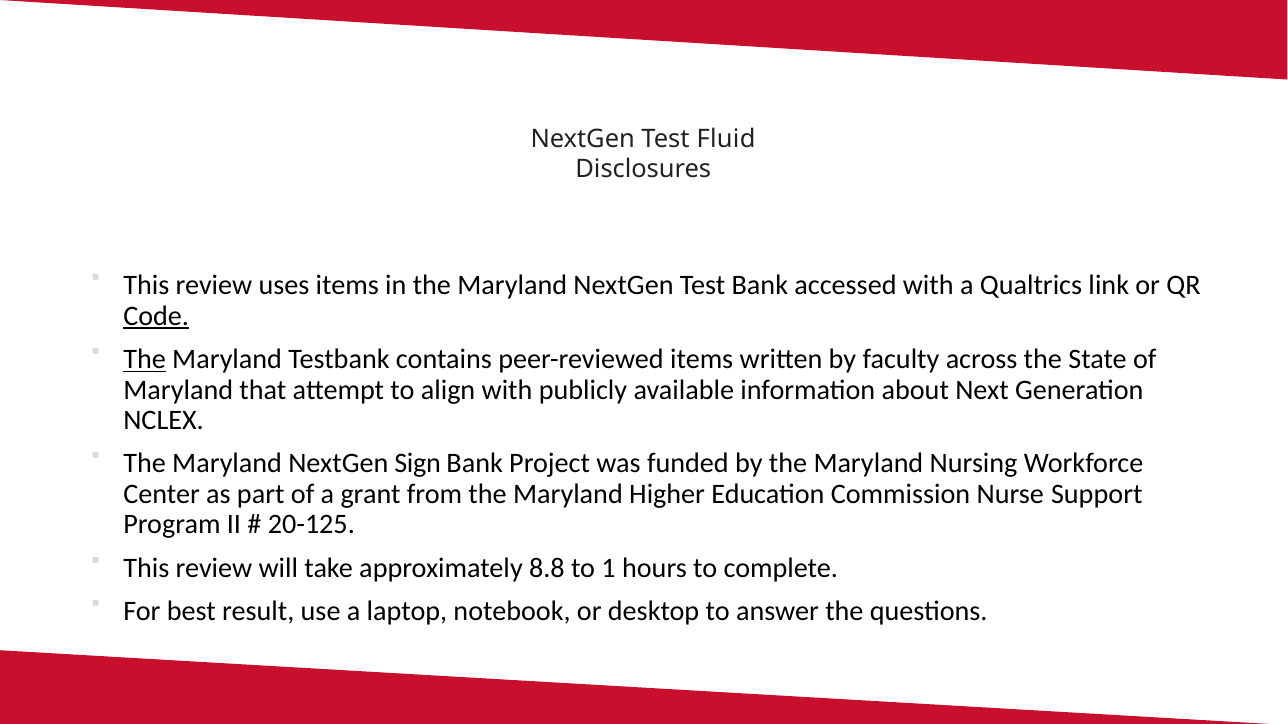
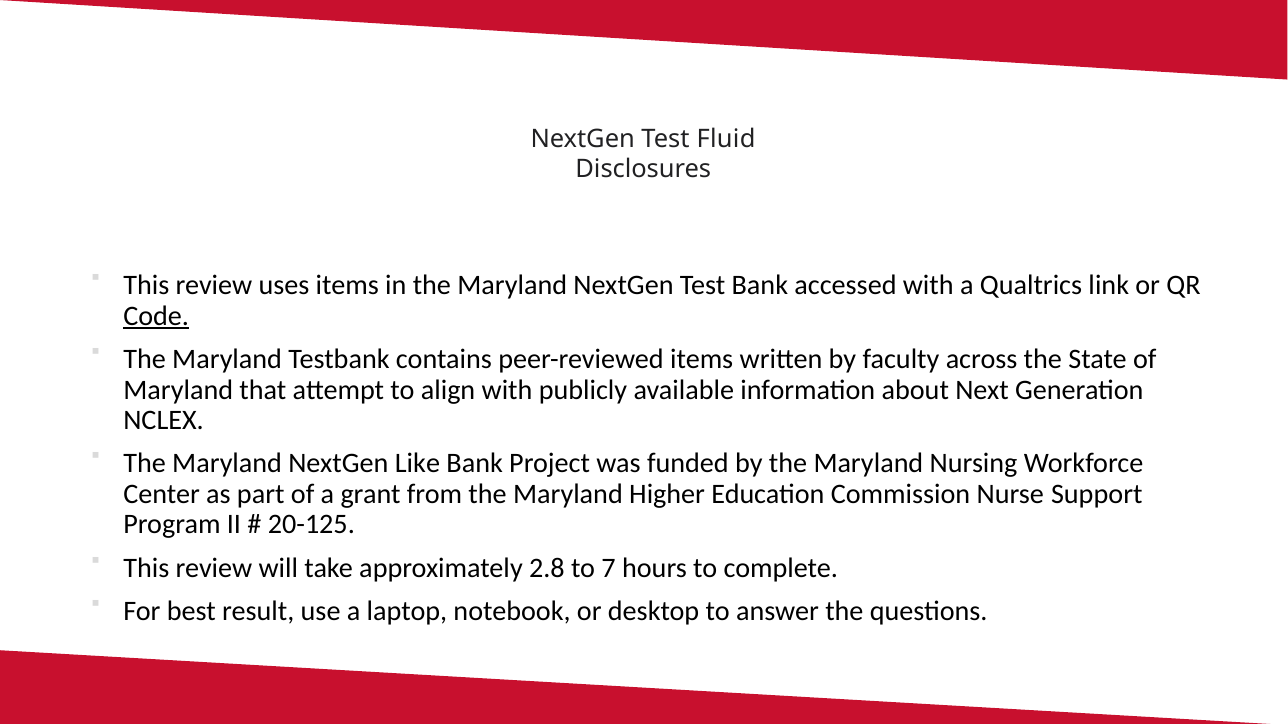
The at (145, 360) underline: present -> none
Sign: Sign -> Like
8.8: 8.8 -> 2.8
1: 1 -> 7
